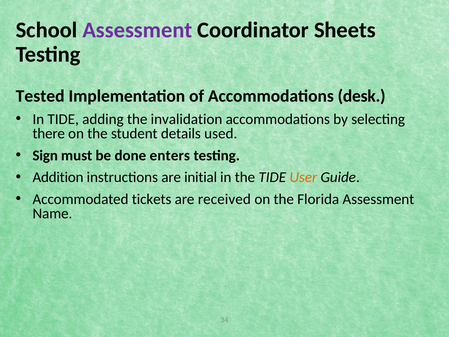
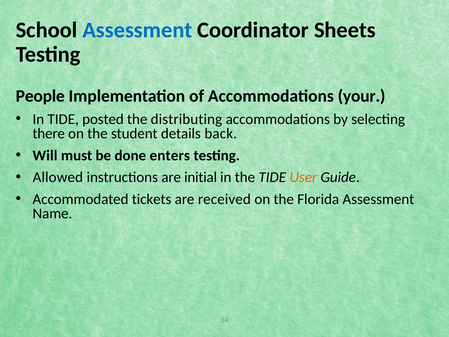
Assessment at (137, 30) colour: purple -> blue
Tested: Tested -> People
desk: desk -> your
adding: adding -> posted
invalidation: invalidation -> distributing
used: used -> back
Sign: Sign -> Will
Addition: Addition -> Allowed
